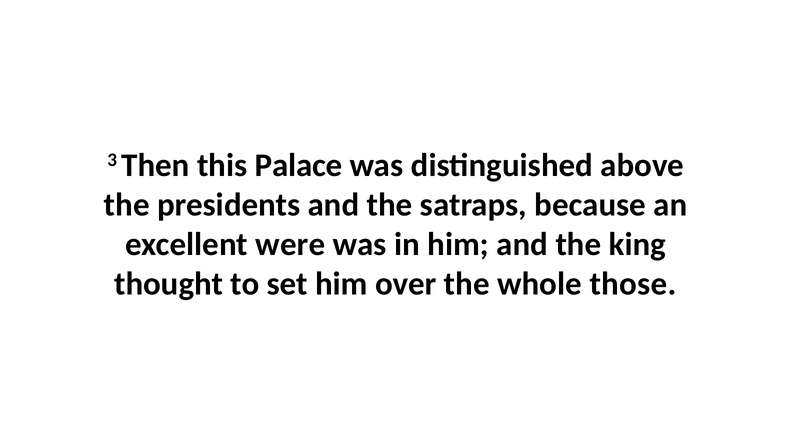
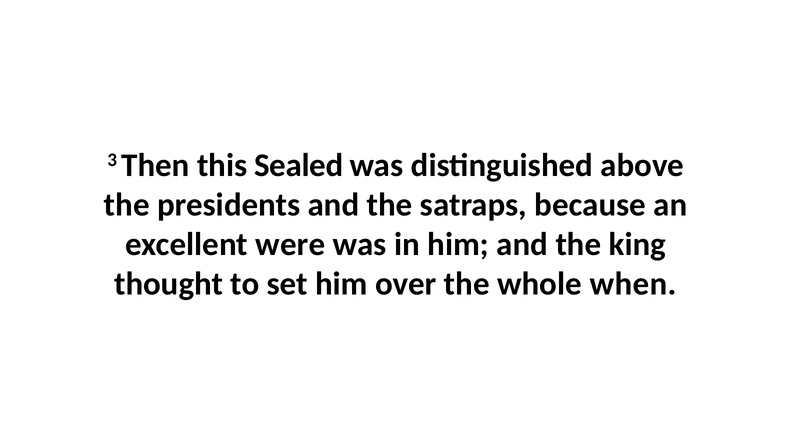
Palace: Palace -> Sealed
those: those -> when
